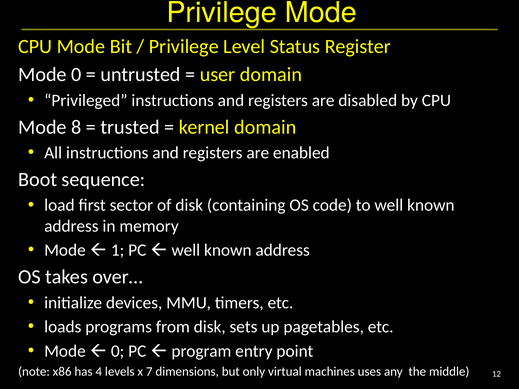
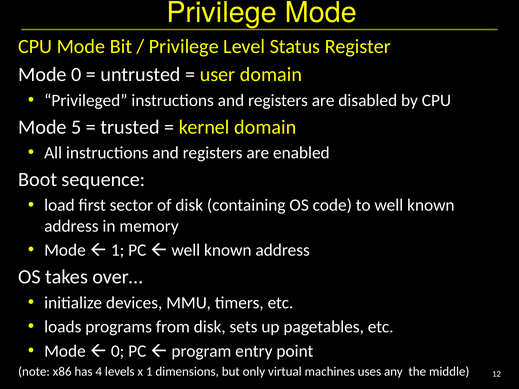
8: 8 -> 5
x 7: 7 -> 1
